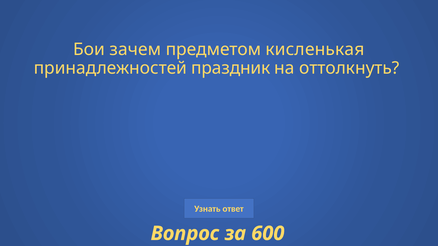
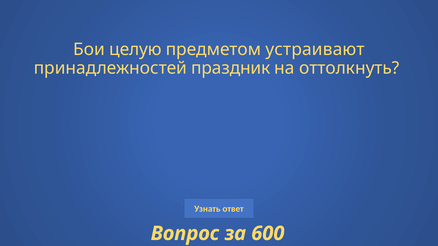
зачем: зачем -> целую
кисленькая: кисленькая -> устраивают
